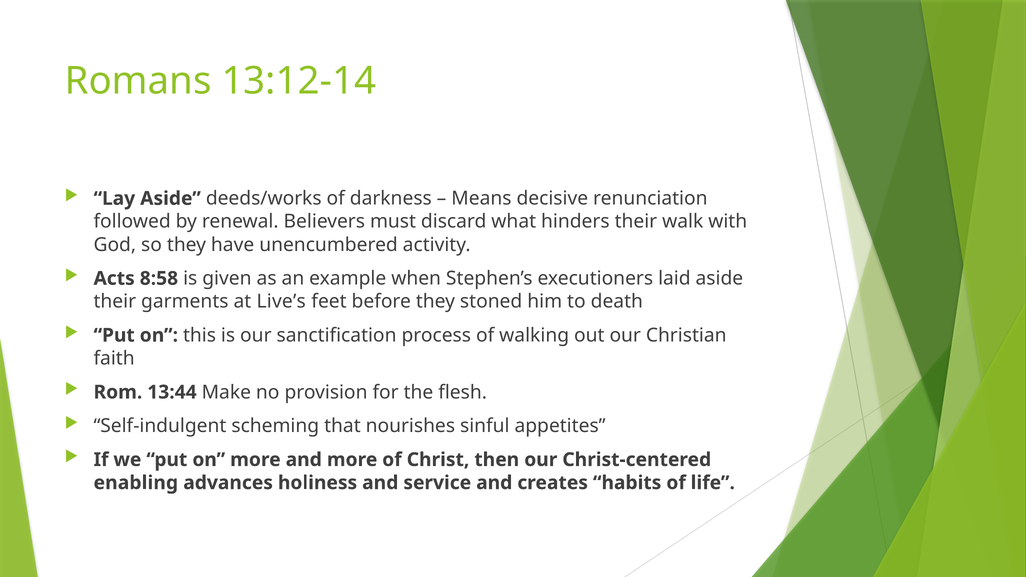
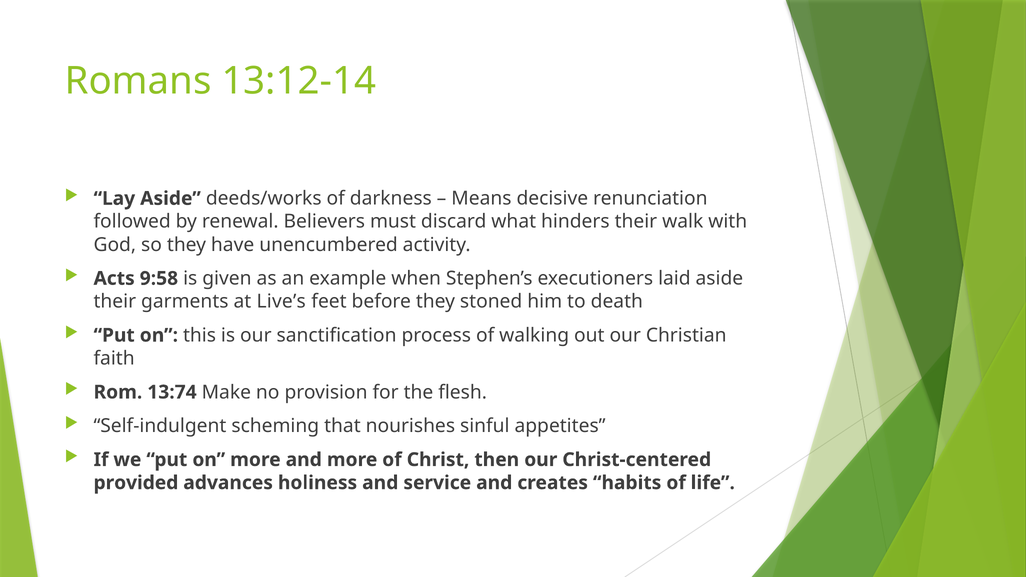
8:58: 8:58 -> 9:58
13:44: 13:44 -> 13:74
enabling: enabling -> provided
